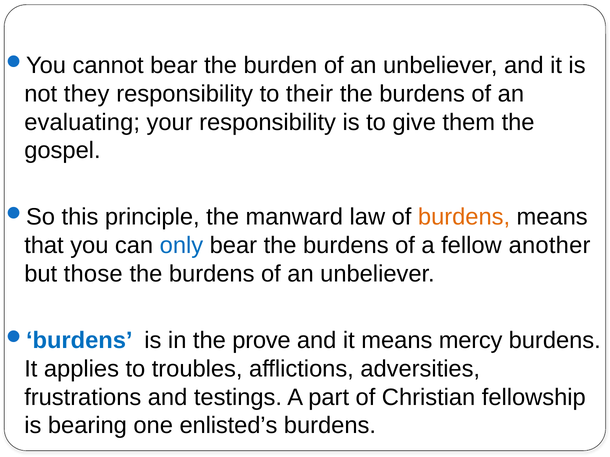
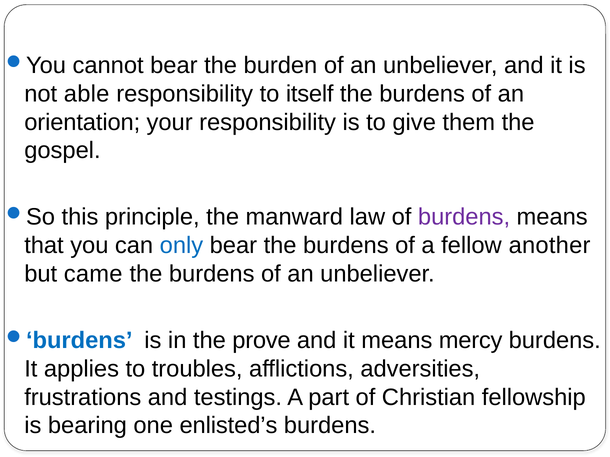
they: they -> able
their: their -> itself
evaluating: evaluating -> orientation
burdens at (464, 217) colour: orange -> purple
those: those -> came
